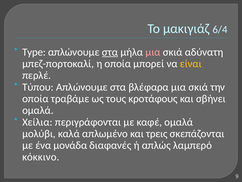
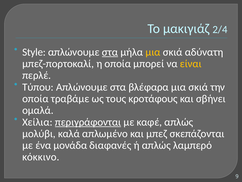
6/4: 6/4 -> 2/4
Type: Type -> Style
μια at (153, 52) colour: pink -> yellow
περιγράφονται underline: none -> present
καφέ ομαλά: ομαλά -> απλώς
τρεις: τρεις -> μπεζ
